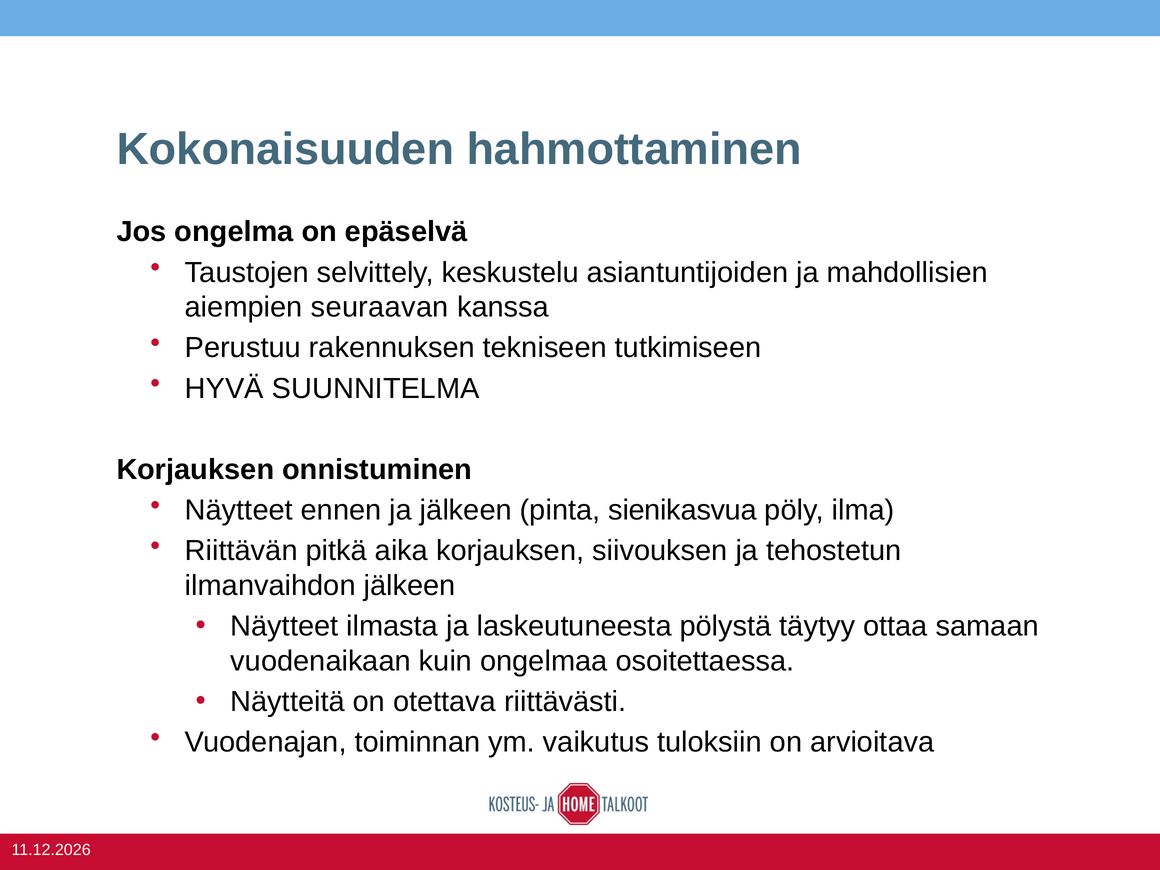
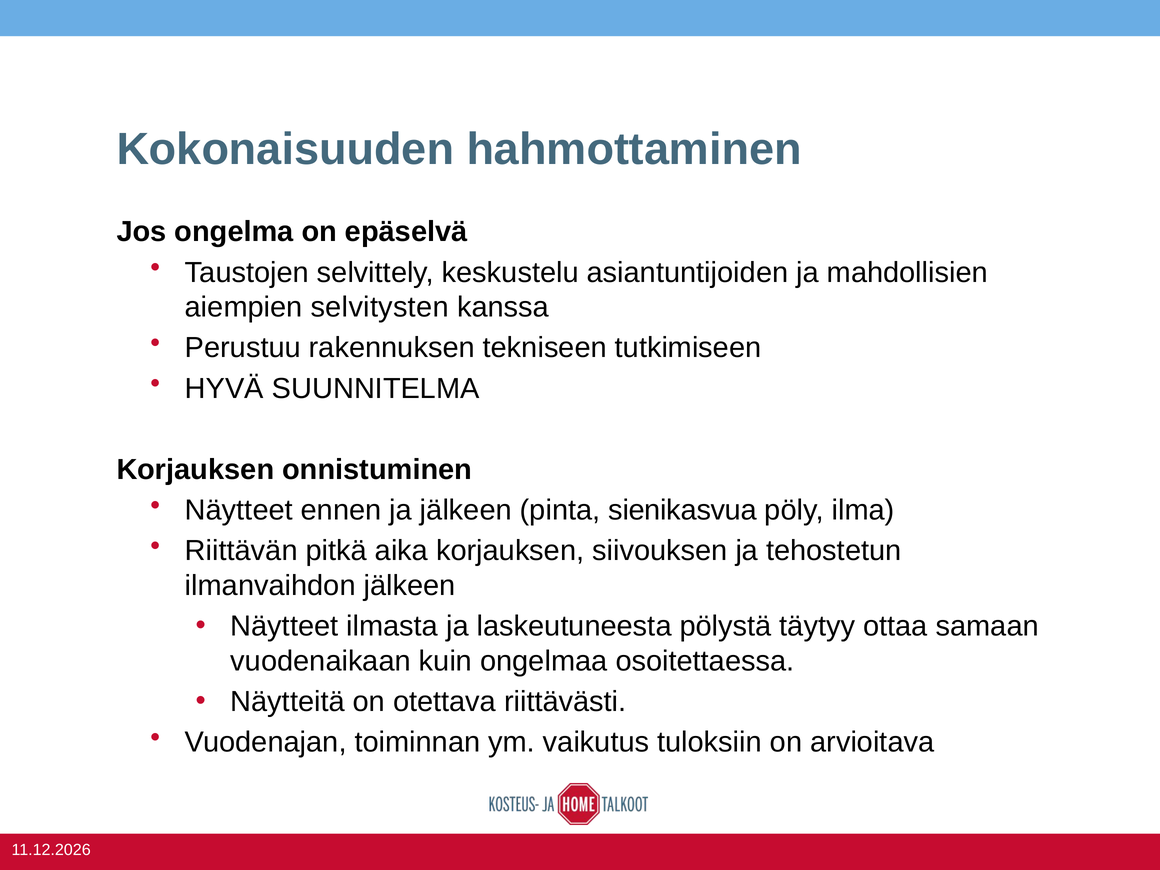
seuraavan: seuraavan -> selvitysten
